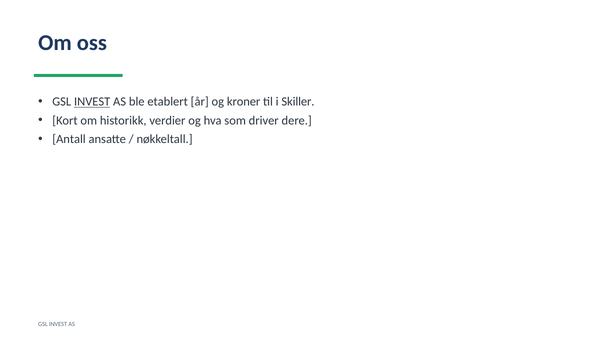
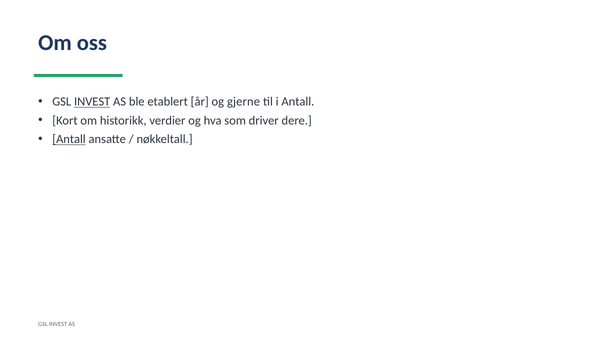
kroner: kroner -> gjerne
i Skiller: Skiller -> Antall
Antall at (69, 139) underline: none -> present
